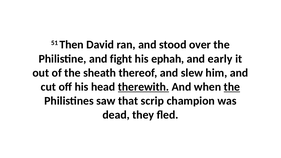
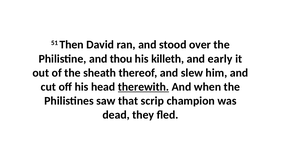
fight: fight -> thou
ephah: ephah -> killeth
the at (232, 87) underline: present -> none
